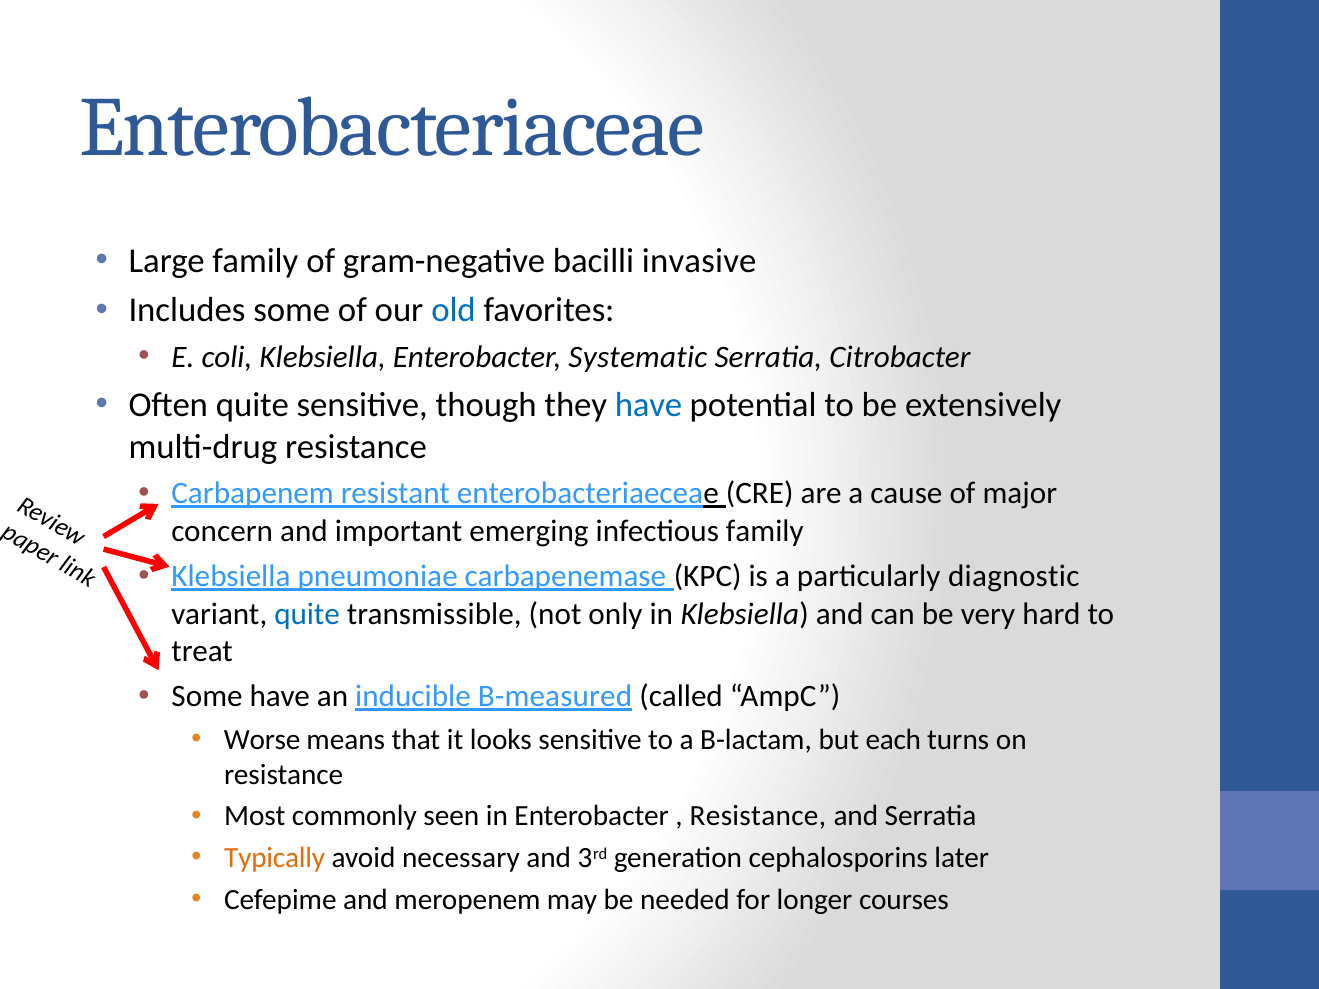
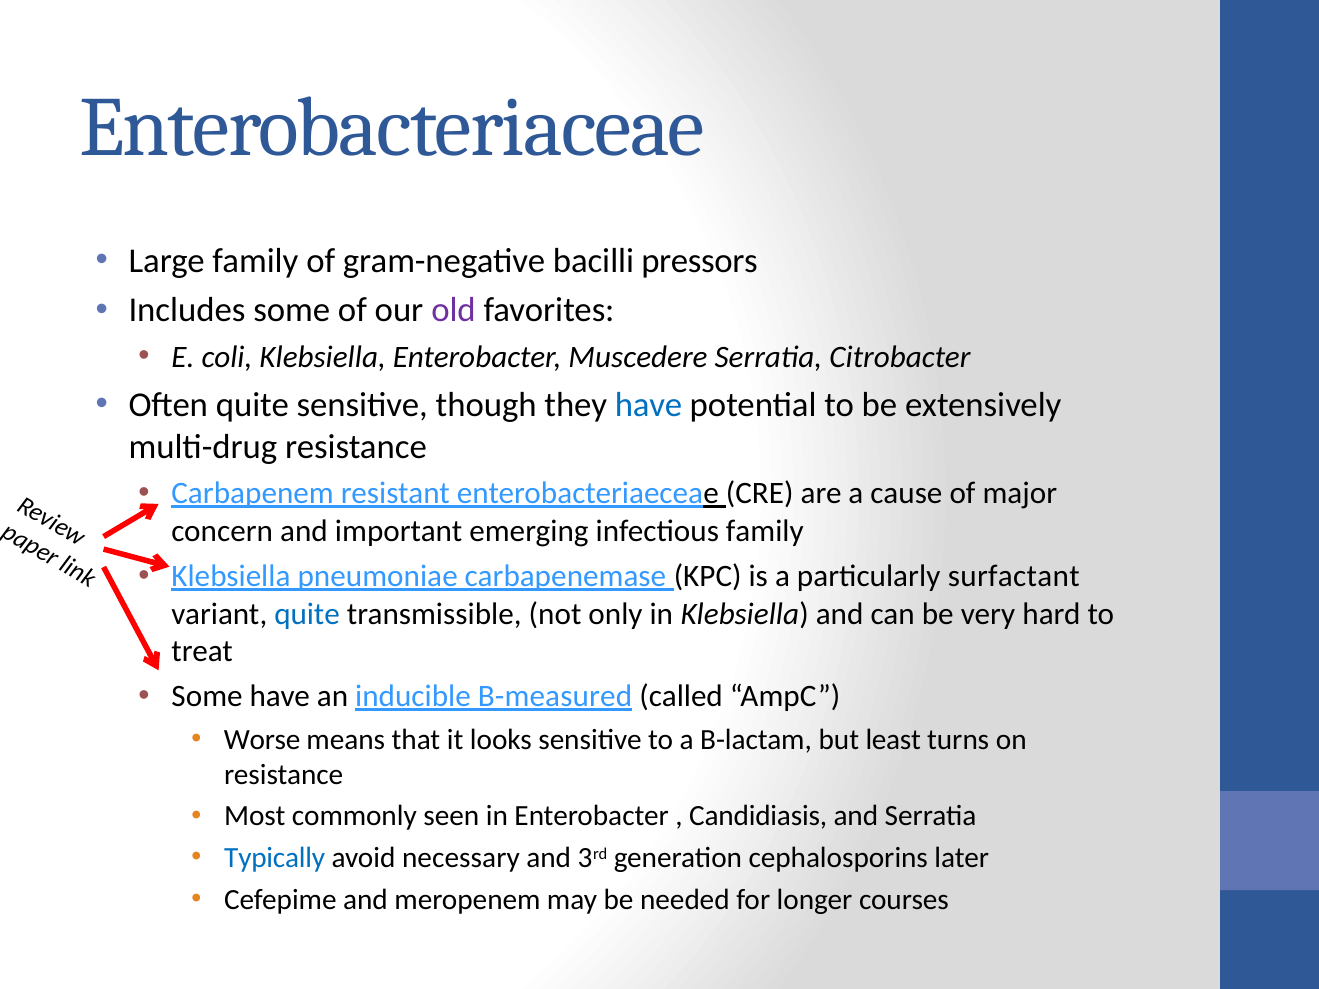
invasive: invasive -> pressors
old colour: blue -> purple
Systematic: Systematic -> Muscedere
diagnostic: diagnostic -> surfactant
each: each -> least
Resistance at (758, 817): Resistance -> Candidiasis
Typically colour: orange -> blue
